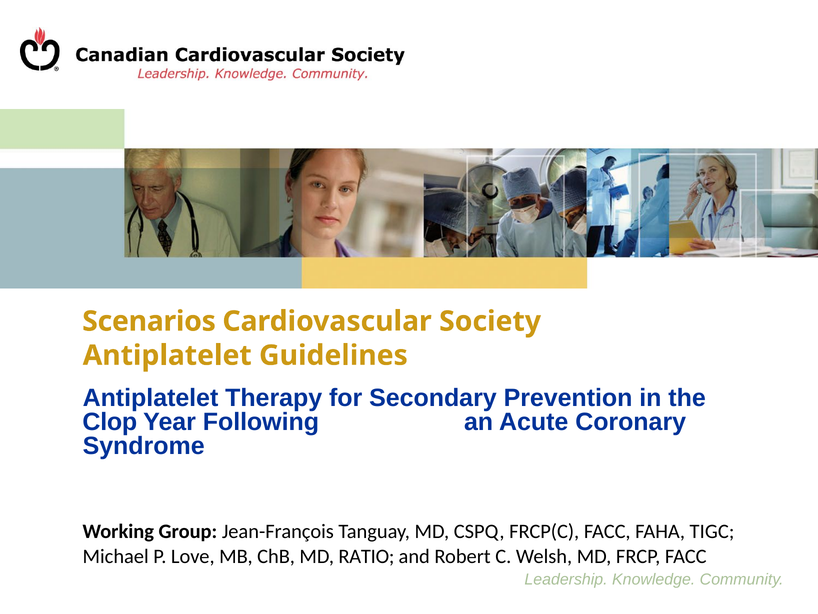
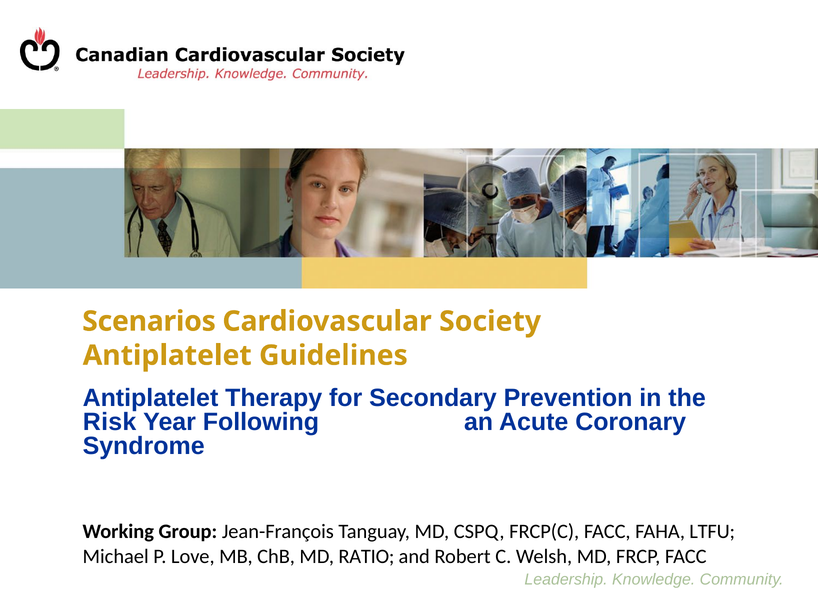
Clop: Clop -> Risk
TIGC: TIGC -> LTFU
